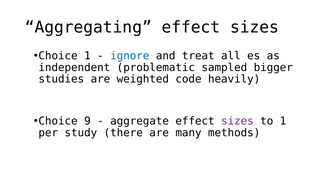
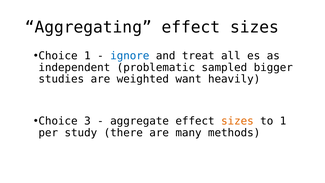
code: code -> want
9: 9 -> 3
sizes at (237, 121) colour: purple -> orange
